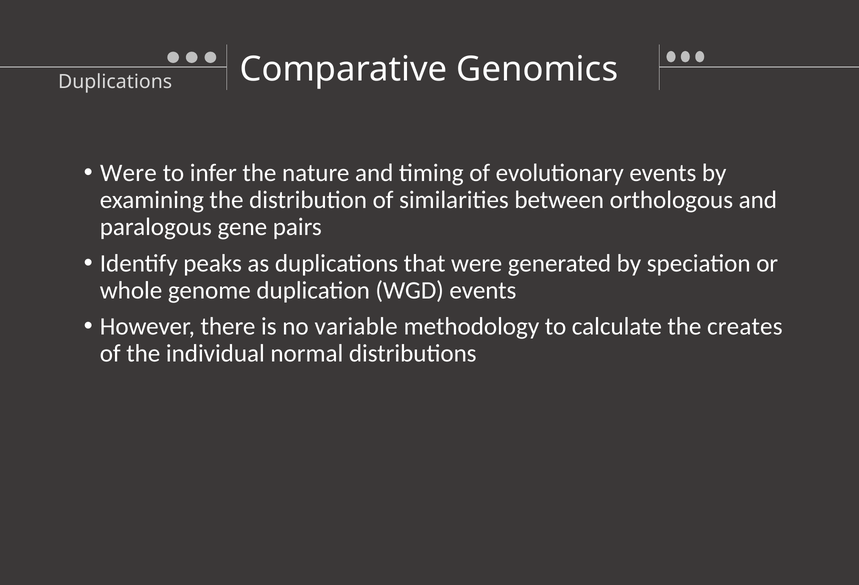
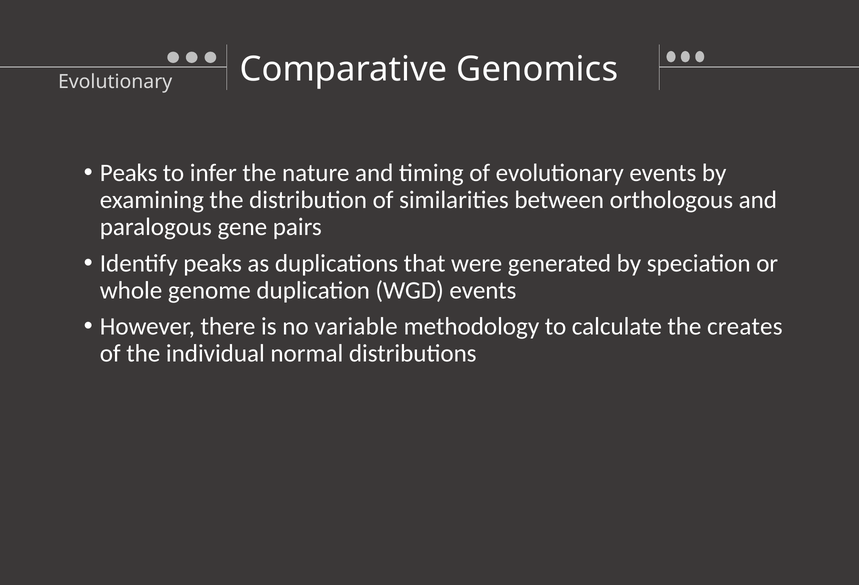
Duplications at (115, 82): Duplications -> Evolutionary
Were at (128, 173): Were -> Peaks
